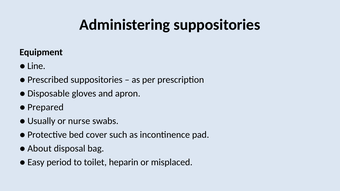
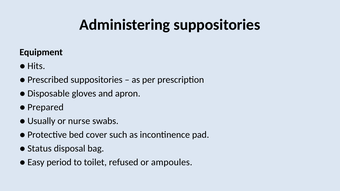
Line: Line -> Hits
About: About -> Status
heparin: heparin -> refused
misplaced: misplaced -> ampoules
